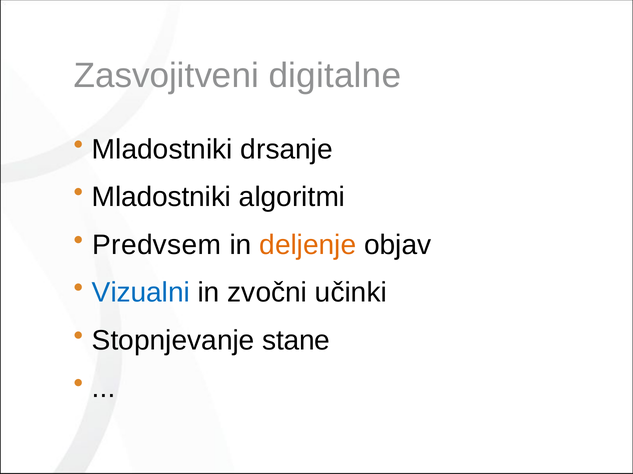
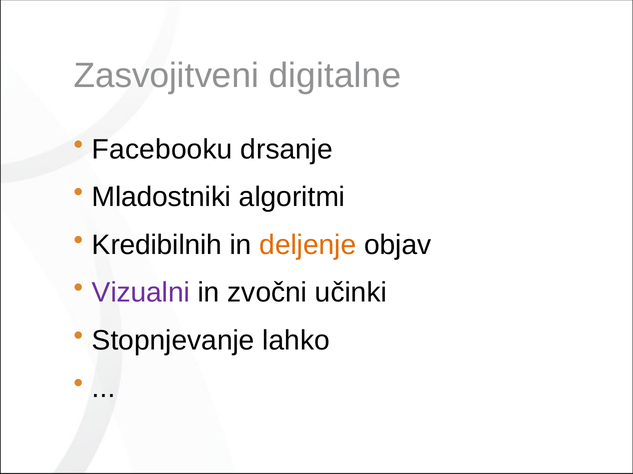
Mladostniki at (162, 150): Mladostniki -> Facebooku
Predvsem: Predvsem -> Kredibilnih
Vizualni colour: blue -> purple
stane: stane -> lahko
